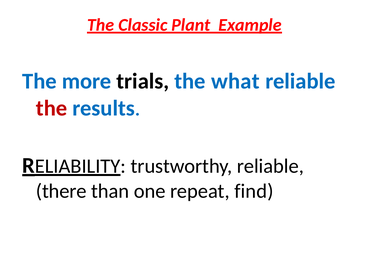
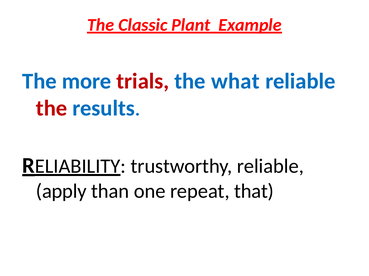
trials colour: black -> red
there: there -> apply
find: find -> that
